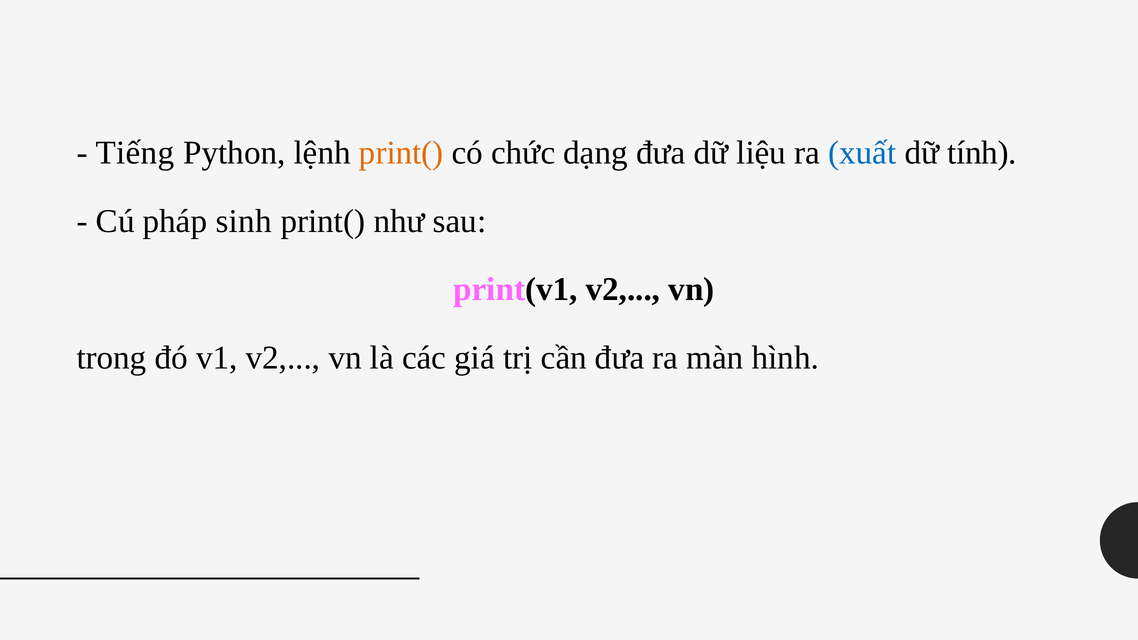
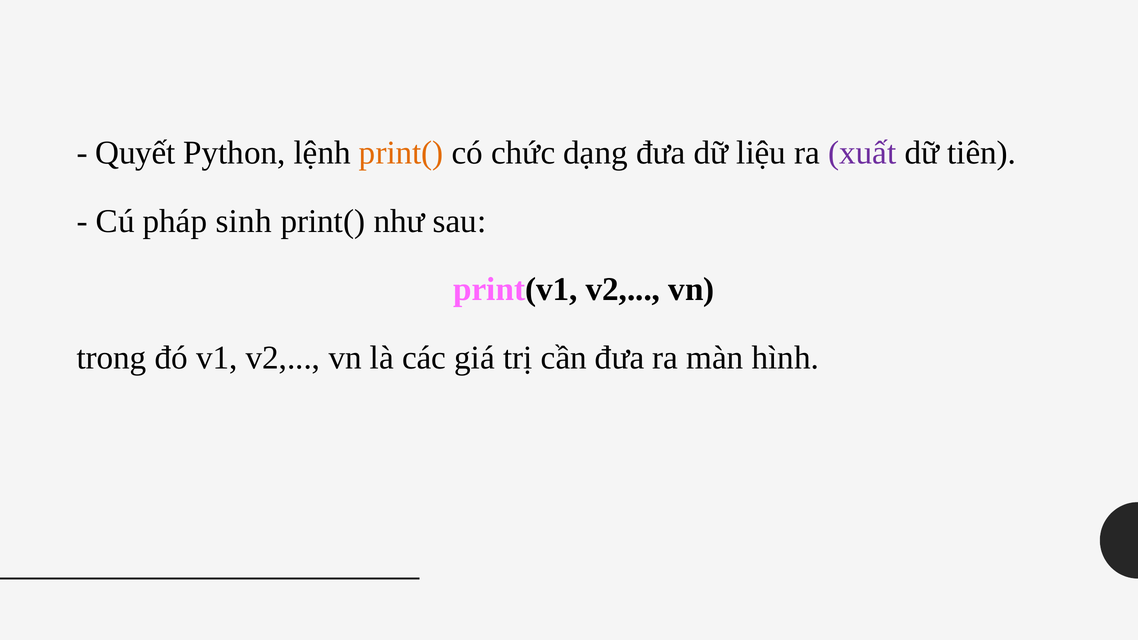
Tiếng: Tiếng -> Quyết
xuất colour: blue -> purple
tính: tính -> tiên
